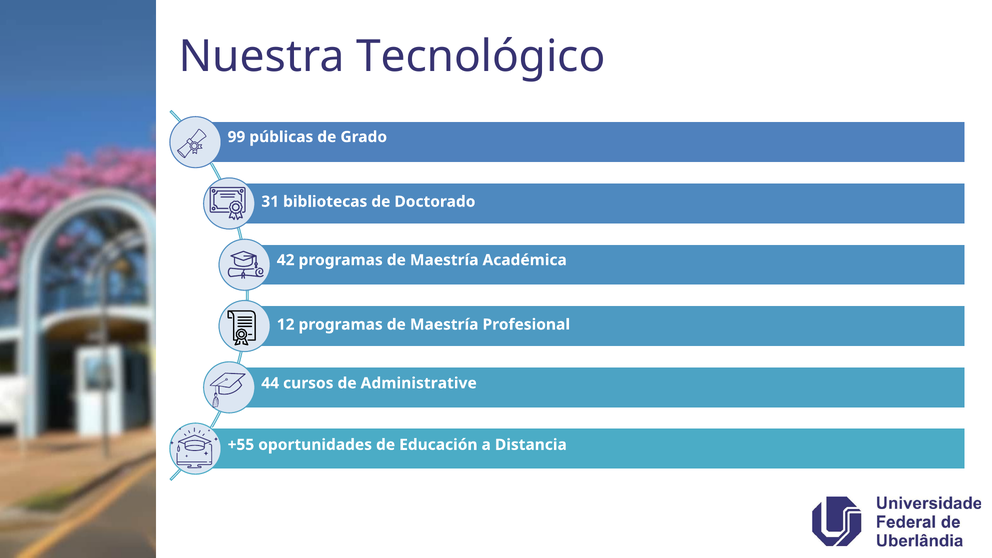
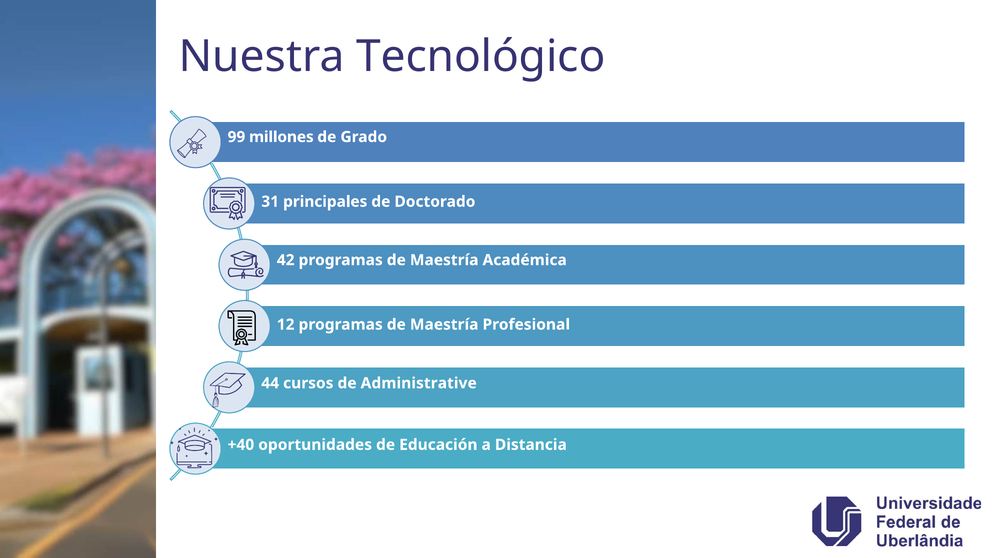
públicas: públicas -> millones
bibliotecas: bibliotecas -> principales
+55: +55 -> +40
